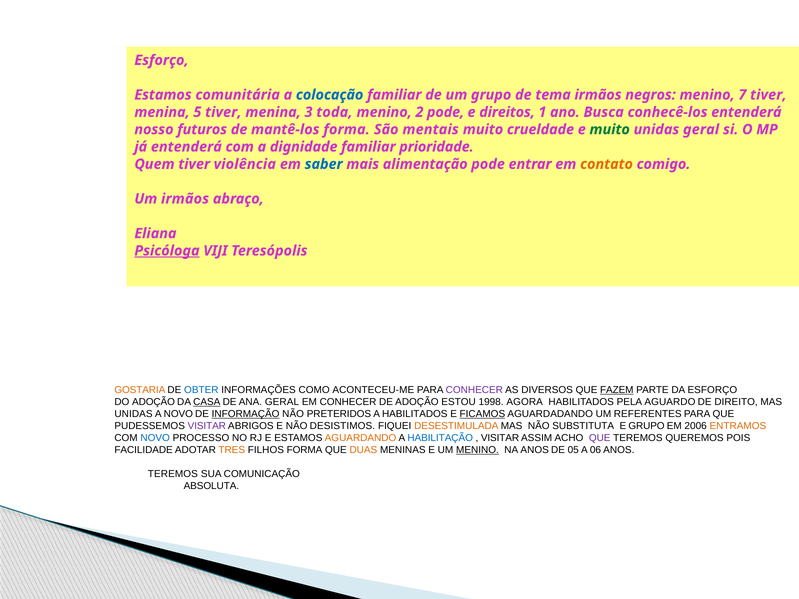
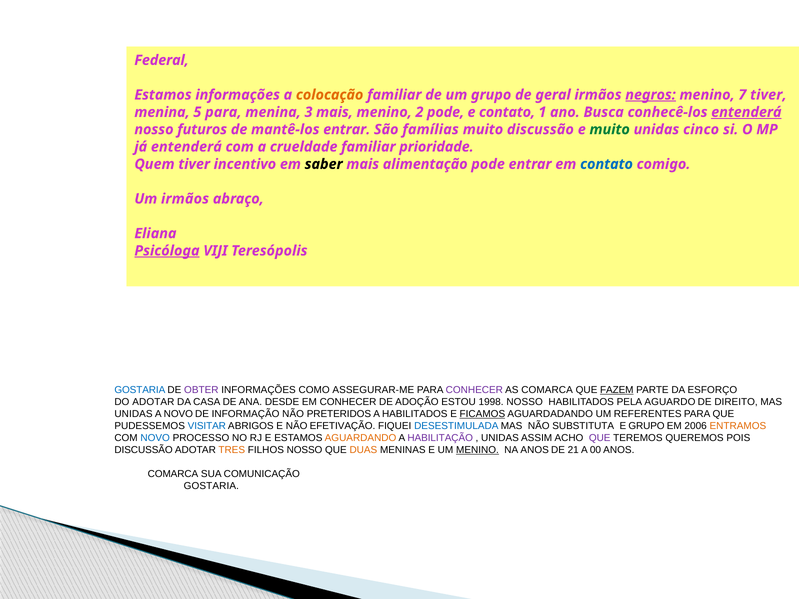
Esforço at (161, 60): Esforço -> Federal
Estamos comunitária: comunitária -> informações
colocação colour: blue -> orange
tema: tema -> geral
negros underline: none -> present
5 tiver: tiver -> para
3 toda: toda -> mais
e direitos: direitos -> contato
entenderá at (746, 112) underline: none -> present
mantê-los forma: forma -> entrar
mentais: mentais -> famílias
muito crueldade: crueldade -> discussão
unidas geral: geral -> cinco
dignidade: dignidade -> crueldade
violência: violência -> incentivo
saber colour: blue -> black
contato at (607, 164) colour: orange -> blue
GOSTARIA at (140, 390) colour: orange -> blue
OBTER colour: blue -> purple
ACONTECEU-ME: ACONTECEU-ME -> ASSEGURAR-ME
AS DIVERSOS: DIVERSOS -> COMARCA
DO ADOÇÃO: ADOÇÃO -> ADOTAR
CASA underline: present -> none
ANA GERAL: GERAL -> DESDE
1998 AGORA: AGORA -> NOSSO
INFORMAÇÃO underline: present -> none
VISITAR at (207, 426) colour: purple -> blue
DESISTIMOS: DESISTIMOS -> EFETIVAÇÃO
DESESTIMULADA colour: orange -> blue
HABILITAÇÃO colour: blue -> purple
VISITAR at (500, 438): VISITAR -> UNIDAS
FACILIDADE at (144, 450): FACILIDADE -> DISCUSSÃO
FILHOS FORMA: FORMA -> NOSSO
05: 05 -> 21
06: 06 -> 00
TEREMOS at (173, 474): TEREMOS -> COMARCA
ABSOLUTA at (211, 486): ABSOLUTA -> GOSTARIA
